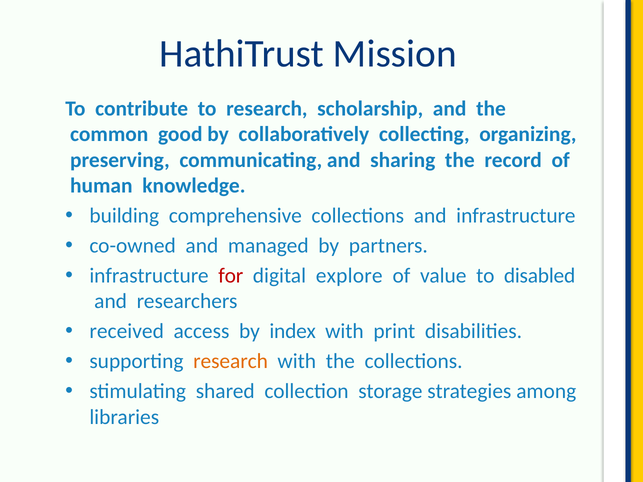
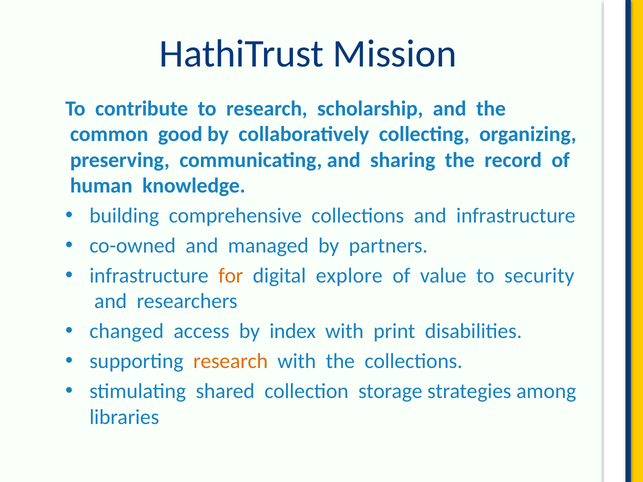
for colour: red -> orange
disabled: disabled -> security
received: received -> changed
